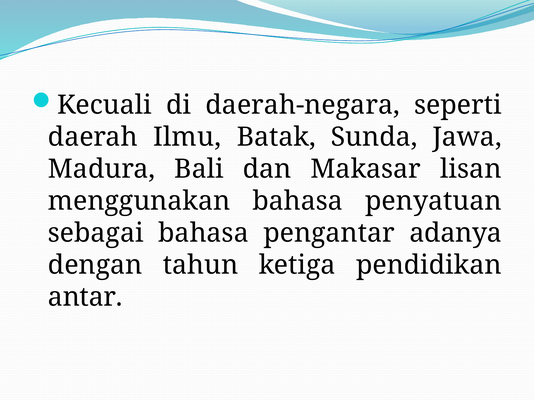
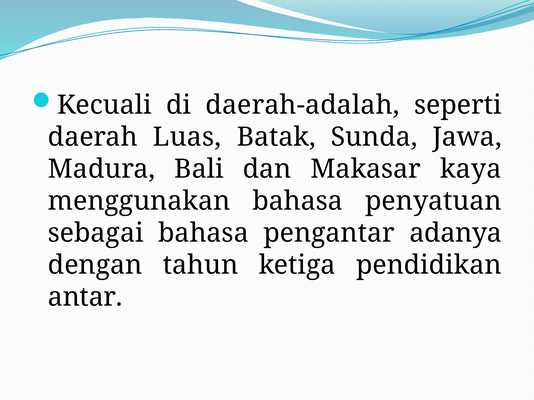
daerah-negara: daerah-negara -> daerah-adalah
Ilmu: Ilmu -> Luas
lisan: lisan -> kaya
